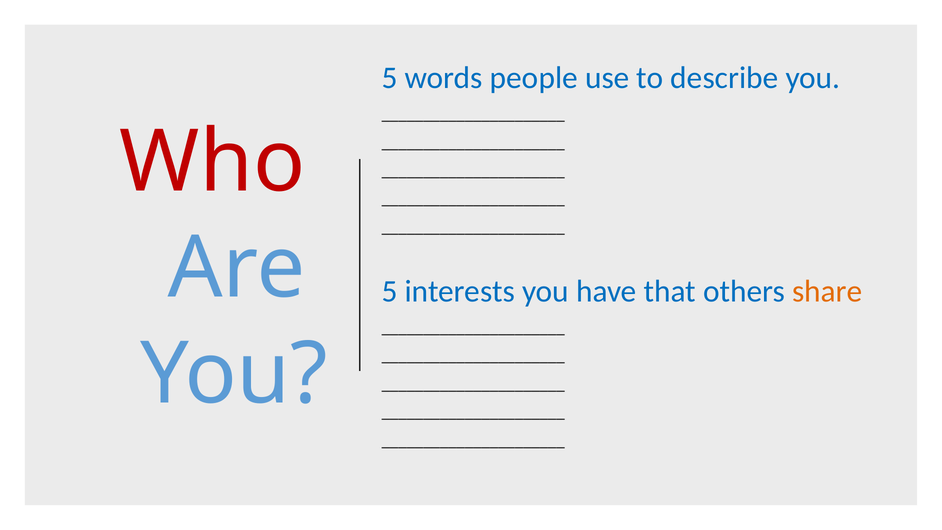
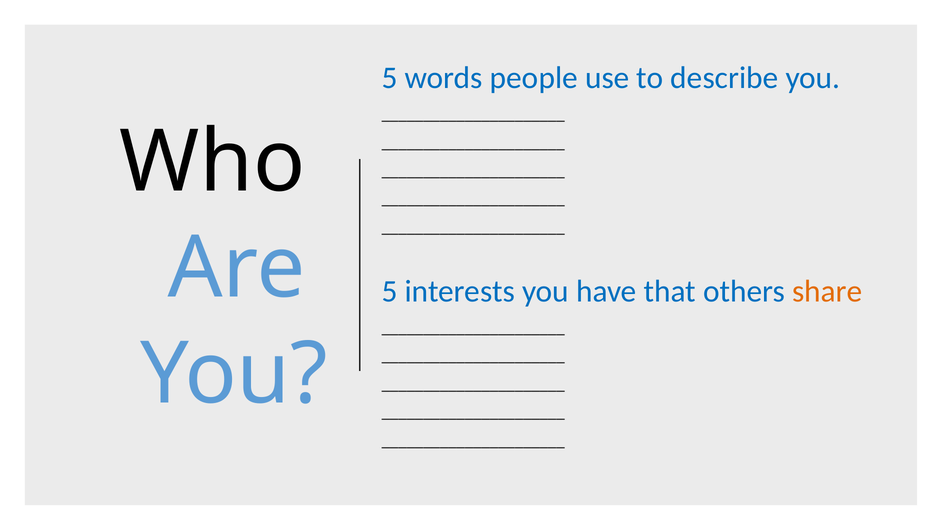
Who colour: red -> black
